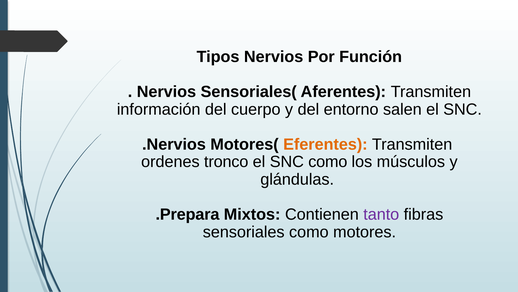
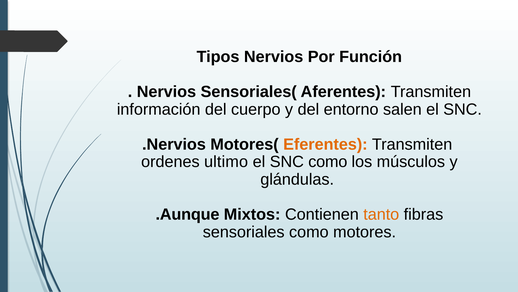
tronco: tronco -> ultimo
.Prepara: .Prepara -> .Aunque
tanto colour: purple -> orange
